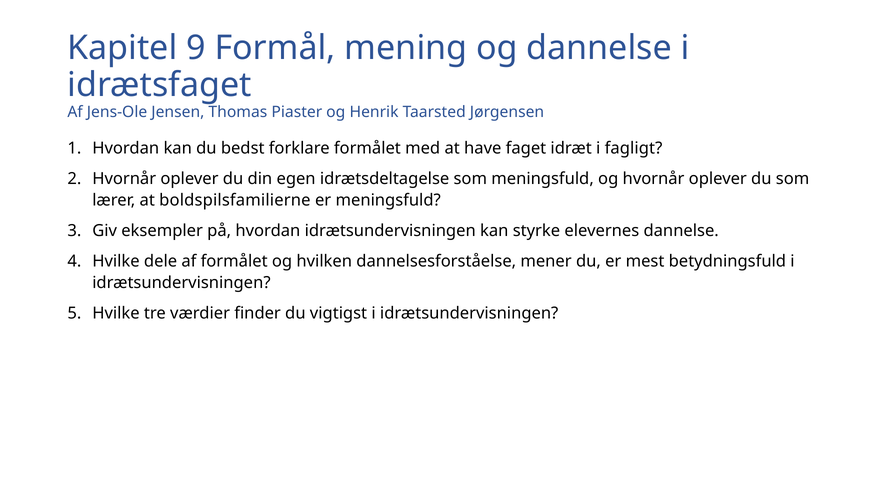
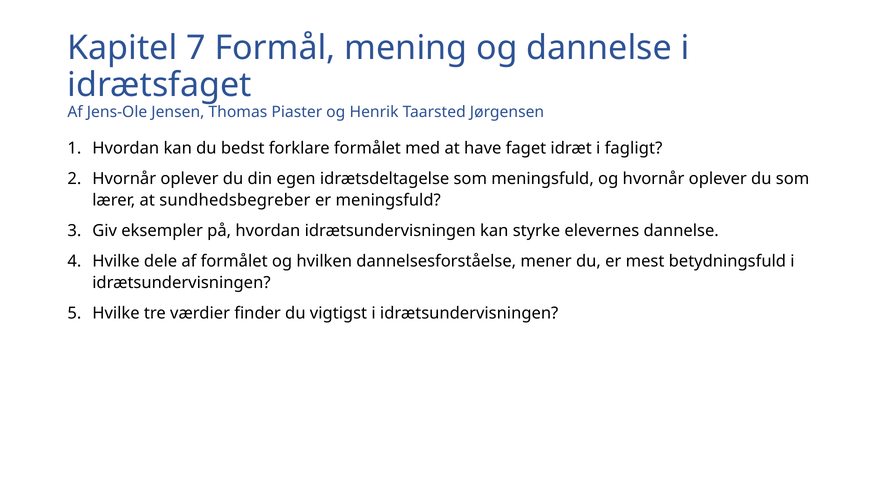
9: 9 -> 7
boldspilsfamilierne: boldspilsfamilierne -> sundhedsbegreber
